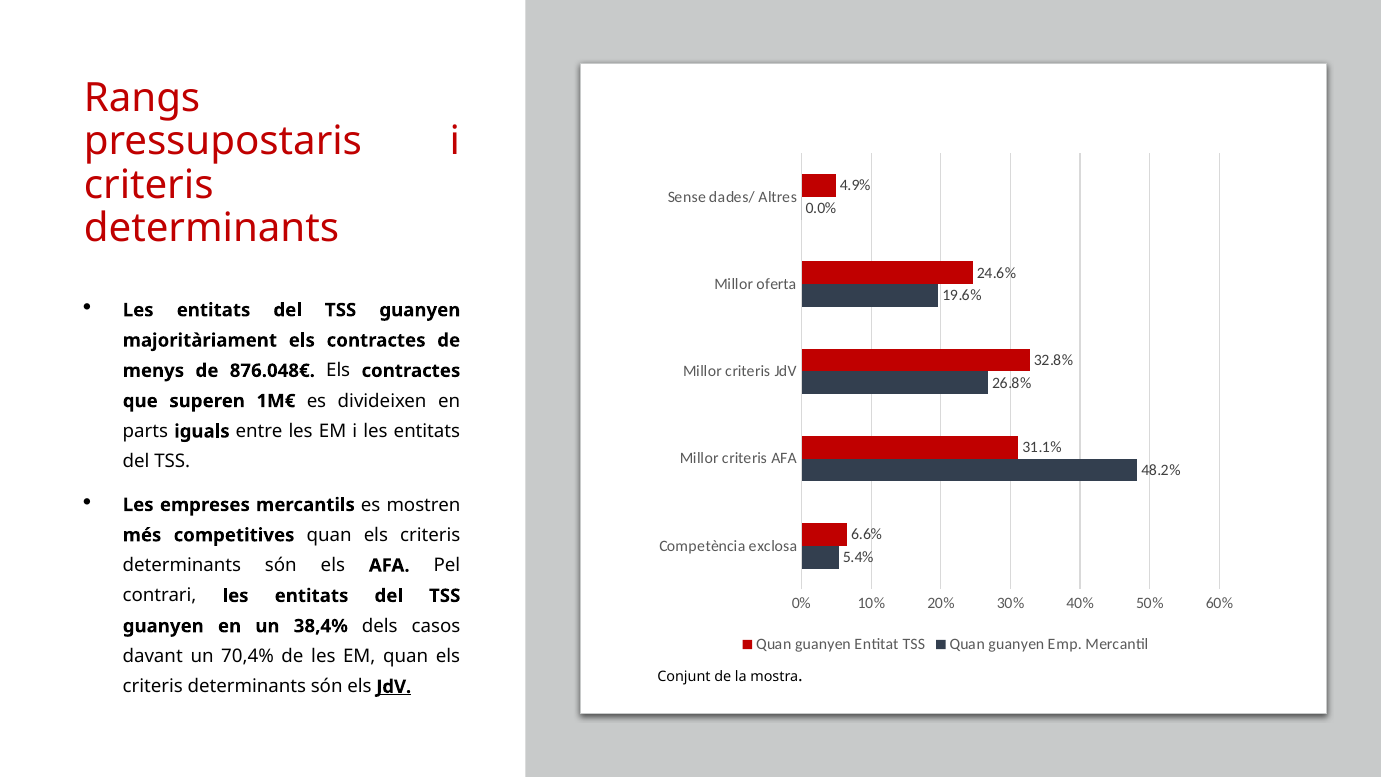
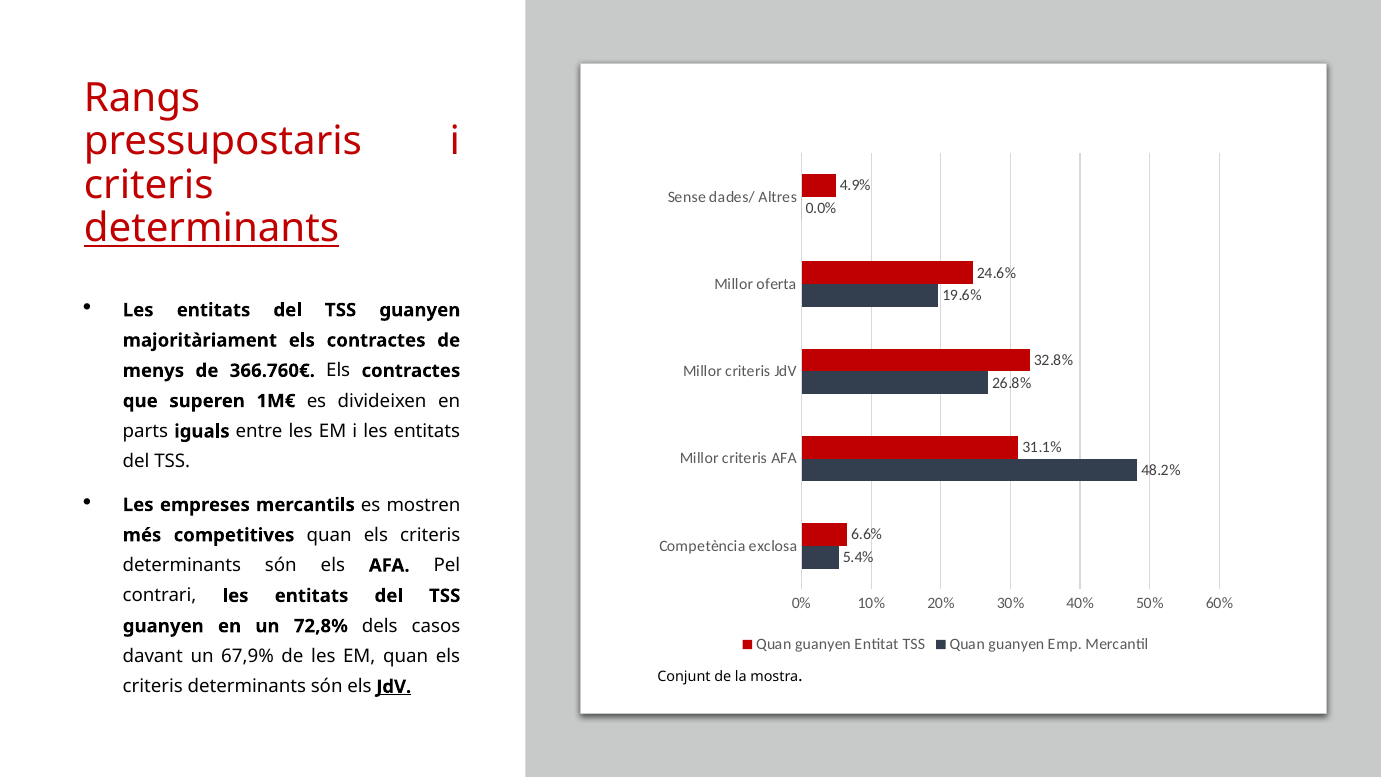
determinants at (212, 228) underline: none -> present
876.048€: 876.048€ -> 366.760€
38,4%: 38,4% -> 72,8%
70,4%: 70,4% -> 67,9%
